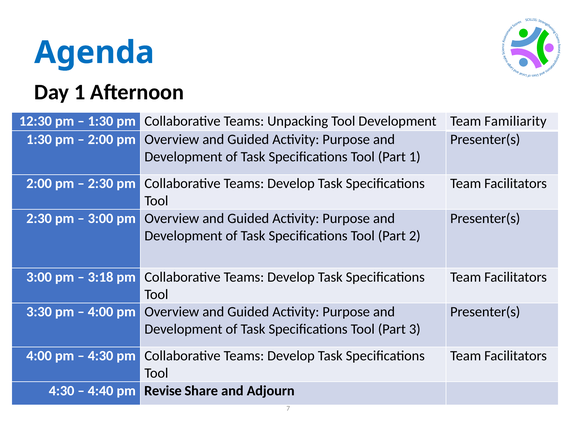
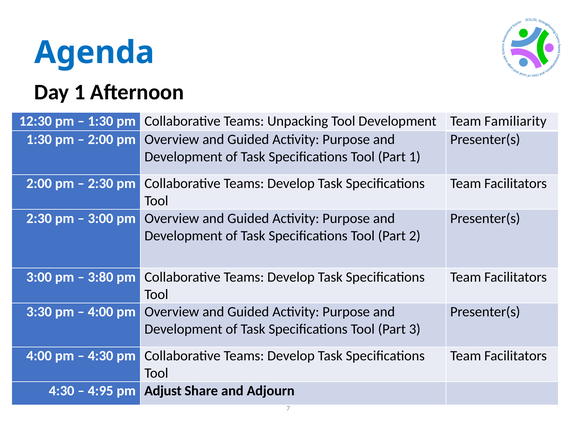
3:18: 3:18 -> 3:80
4:40: 4:40 -> 4:95
Revise: Revise -> Adjust
